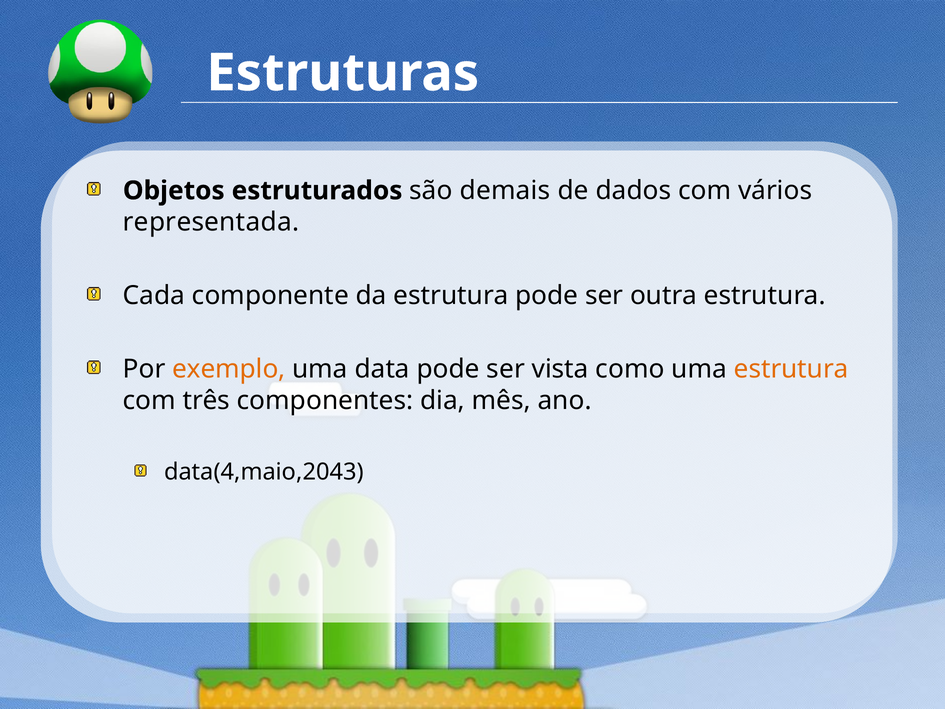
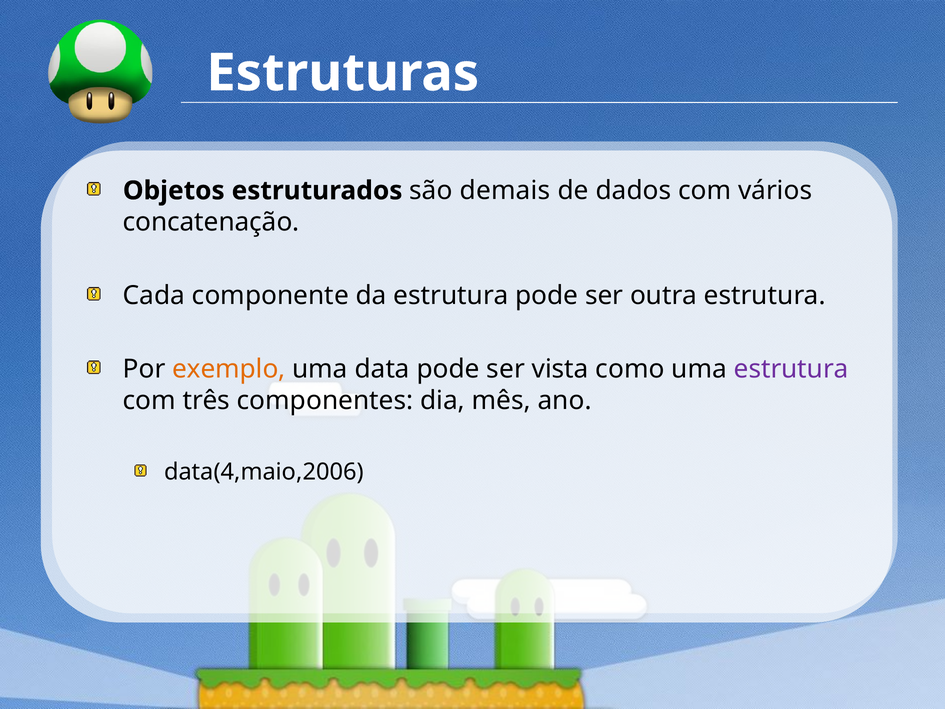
representada: representada -> concatenação
estrutura at (791, 369) colour: orange -> purple
data(4,maio,2043: data(4,maio,2043 -> data(4,maio,2006
